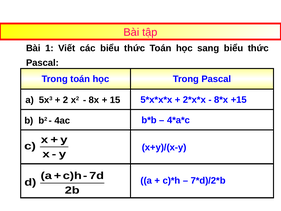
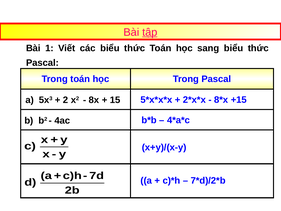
tập underline: none -> present
